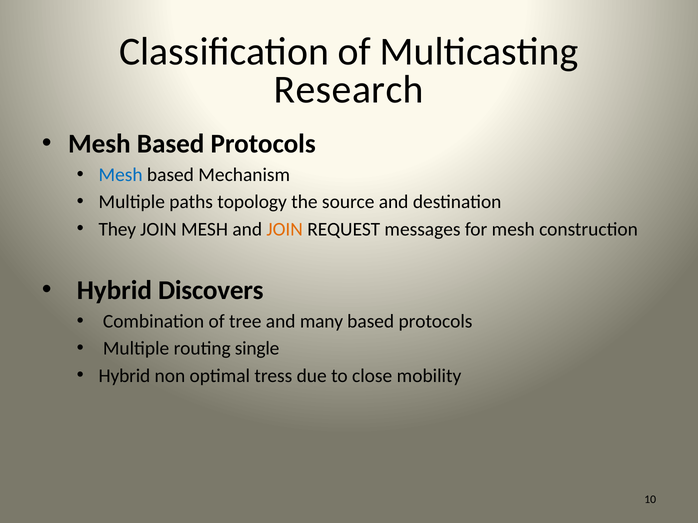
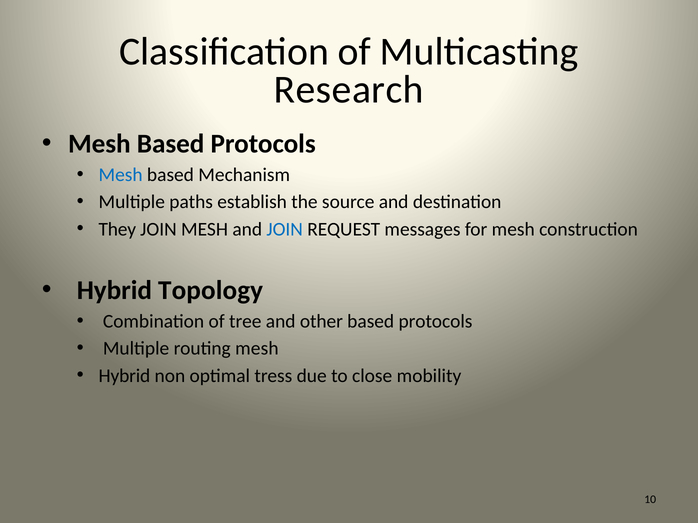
topology: topology -> establish
JOIN at (285, 229) colour: orange -> blue
Discovers: Discovers -> Topology
many: many -> other
routing single: single -> mesh
